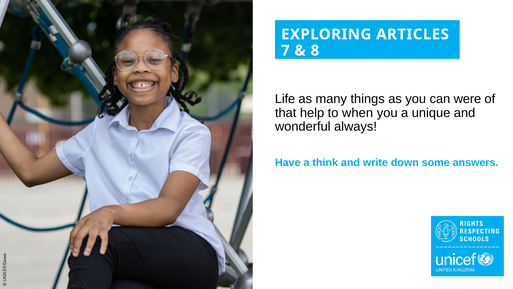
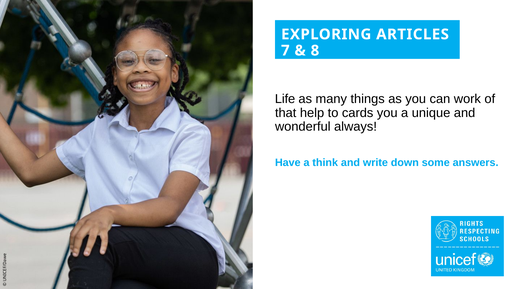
were: were -> work
when: when -> cards
